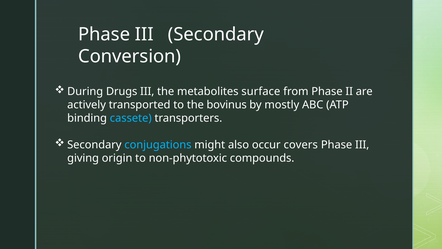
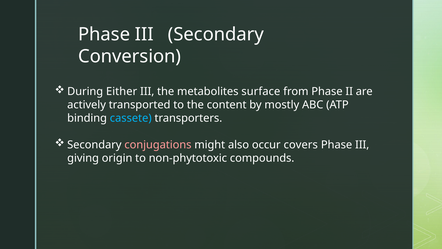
Drugs: Drugs -> Either
bovinus: bovinus -> content
conjugations colour: light blue -> pink
